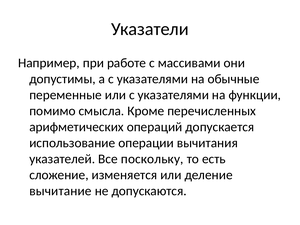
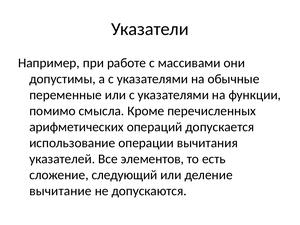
поскольку: поскольку -> элементов
изменяется: изменяется -> следующий
